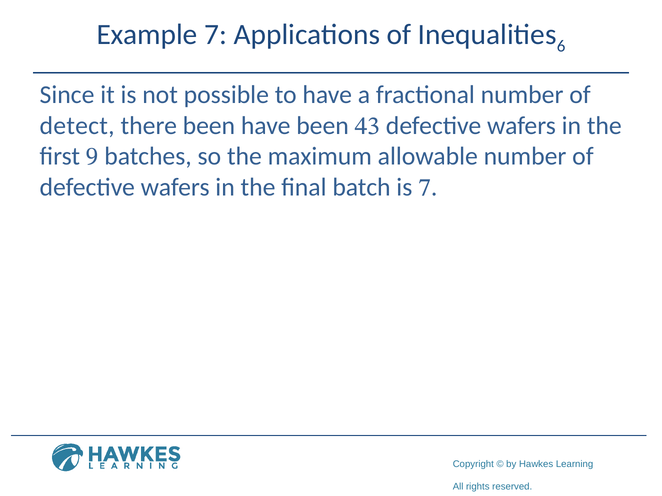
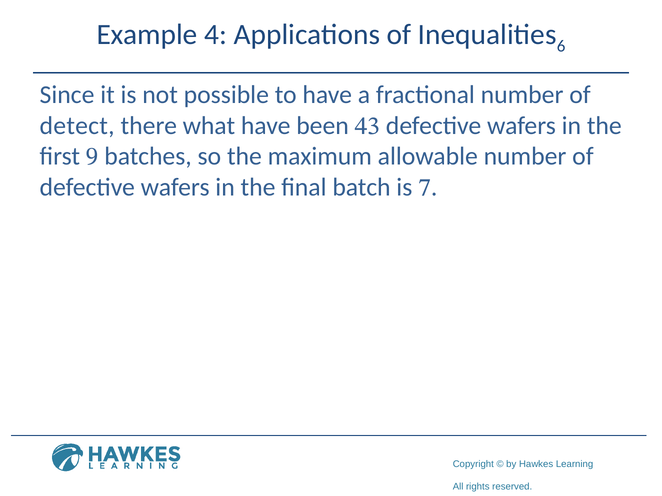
Example 7: 7 -> 4
there been: been -> what
